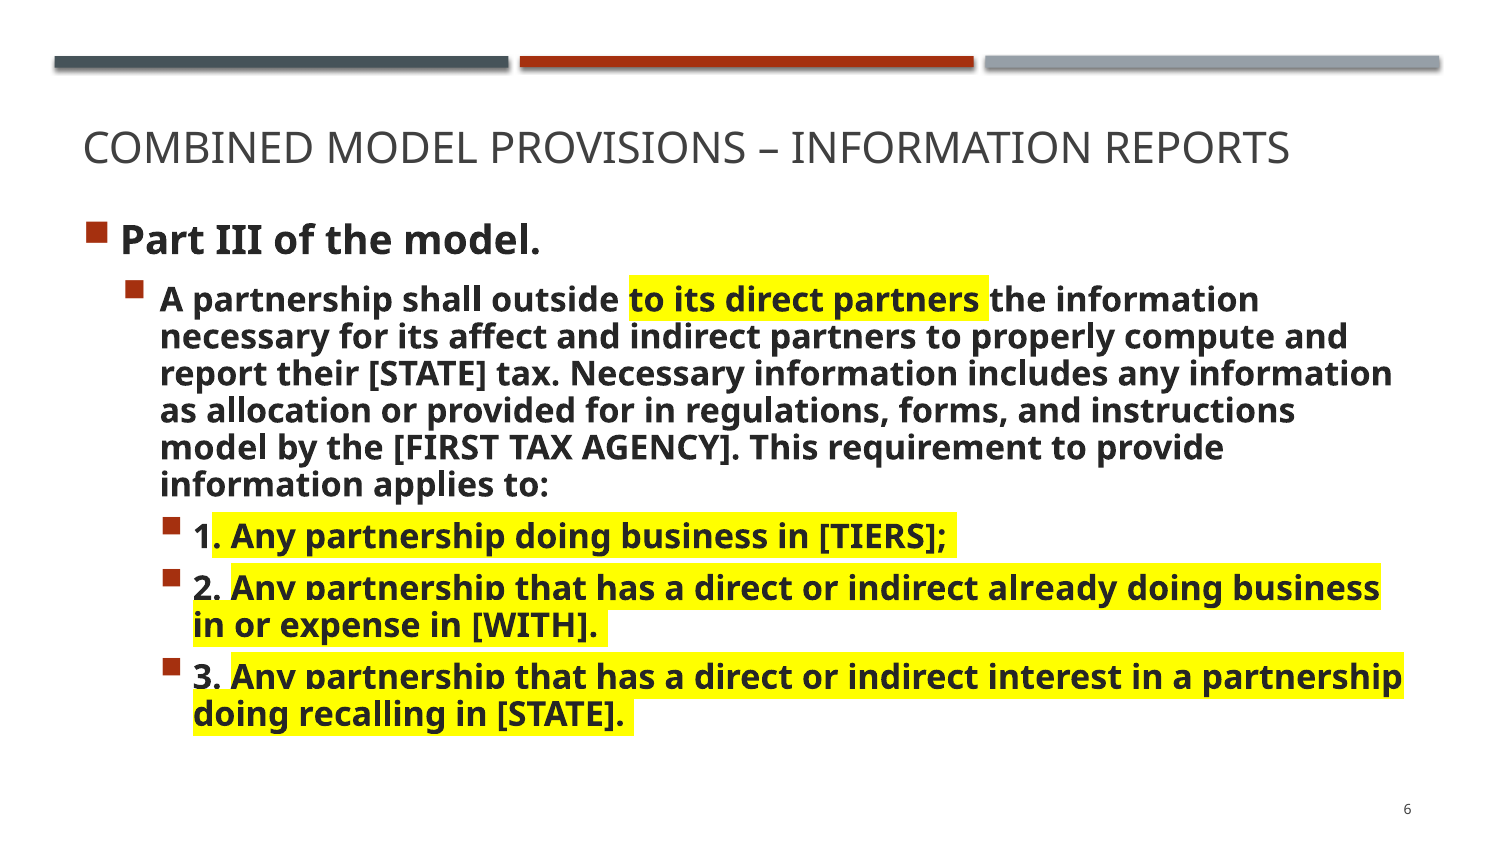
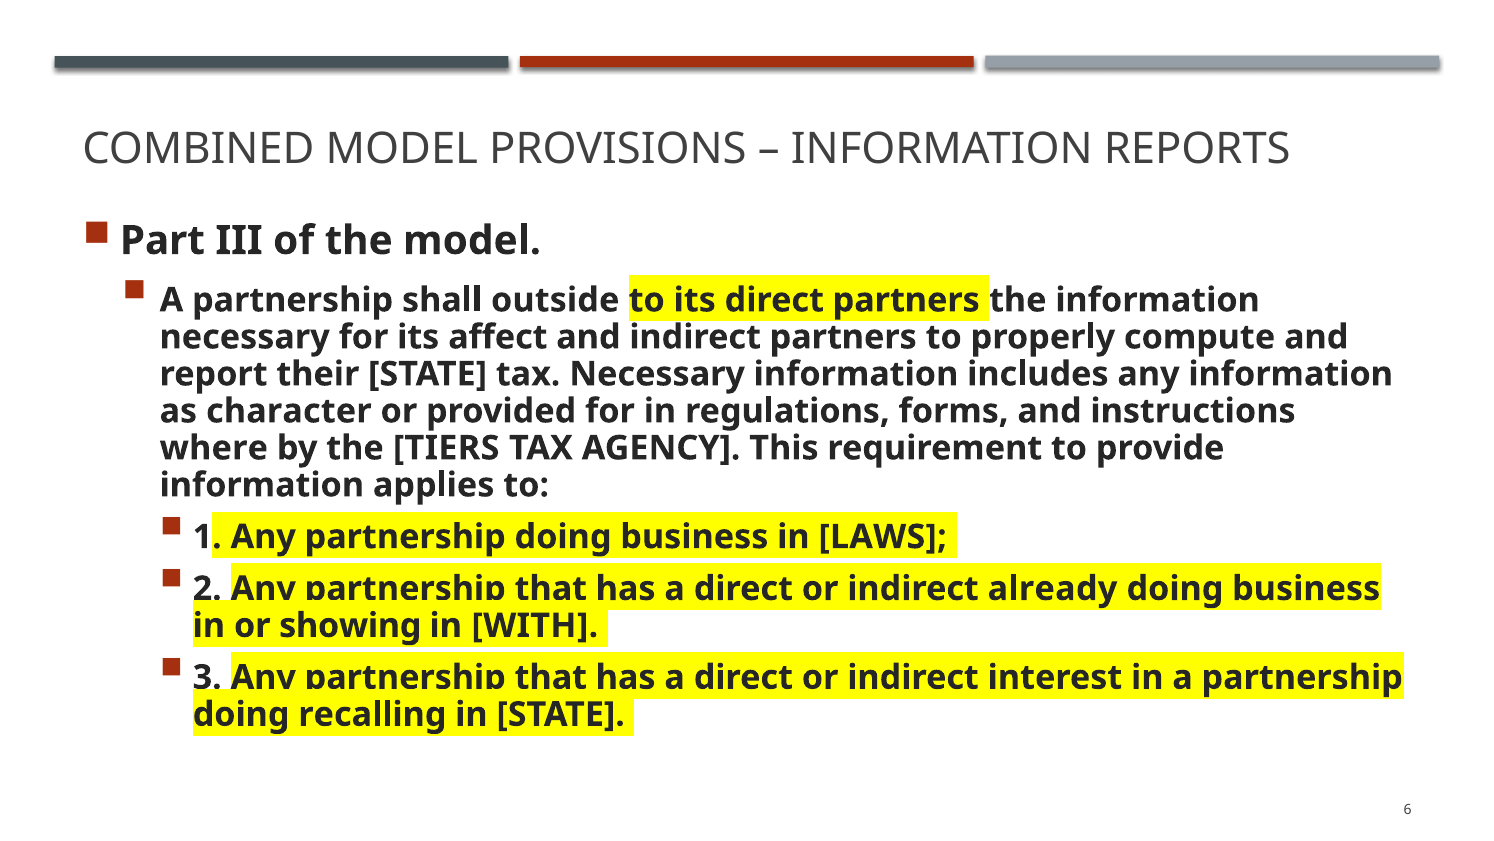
allocation: allocation -> character
model at (214, 448): model -> where
FIRST: FIRST -> TIERS
TIERS: TIERS -> LAWS
expense: expense -> showing
